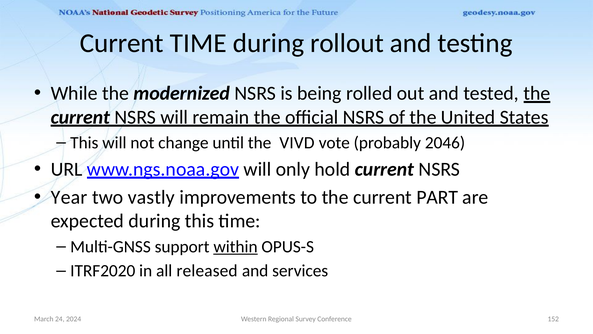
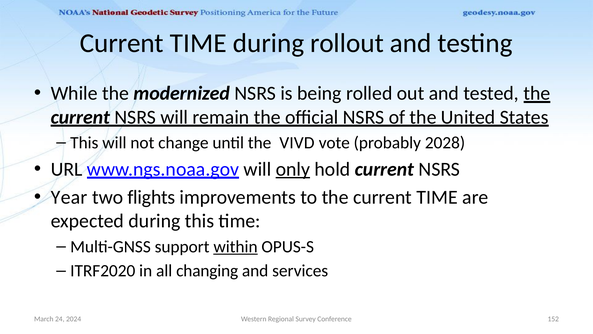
2046: 2046 -> 2028
only underline: none -> present
vastly: vastly -> flights
the current PART: PART -> TIME
released: released -> changing
